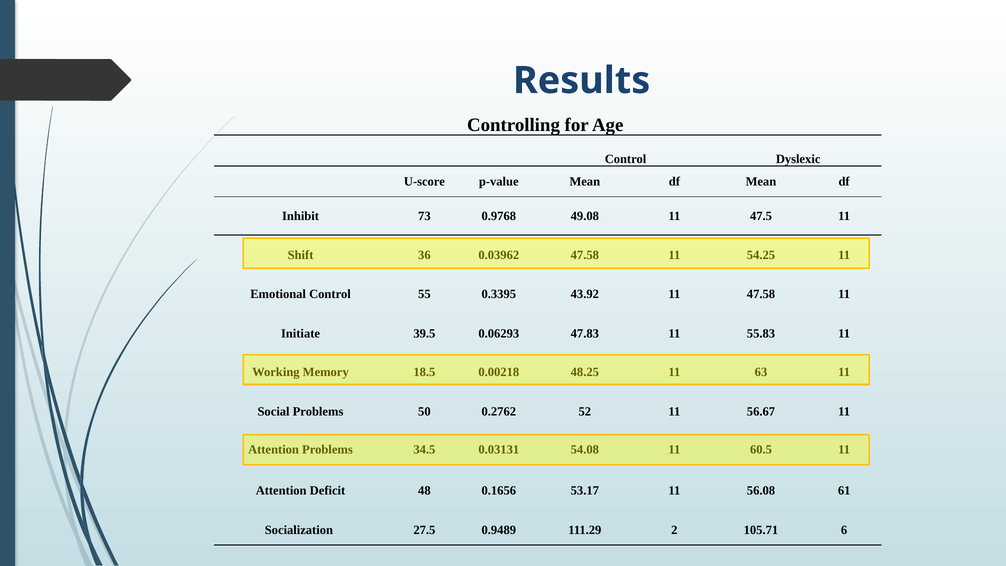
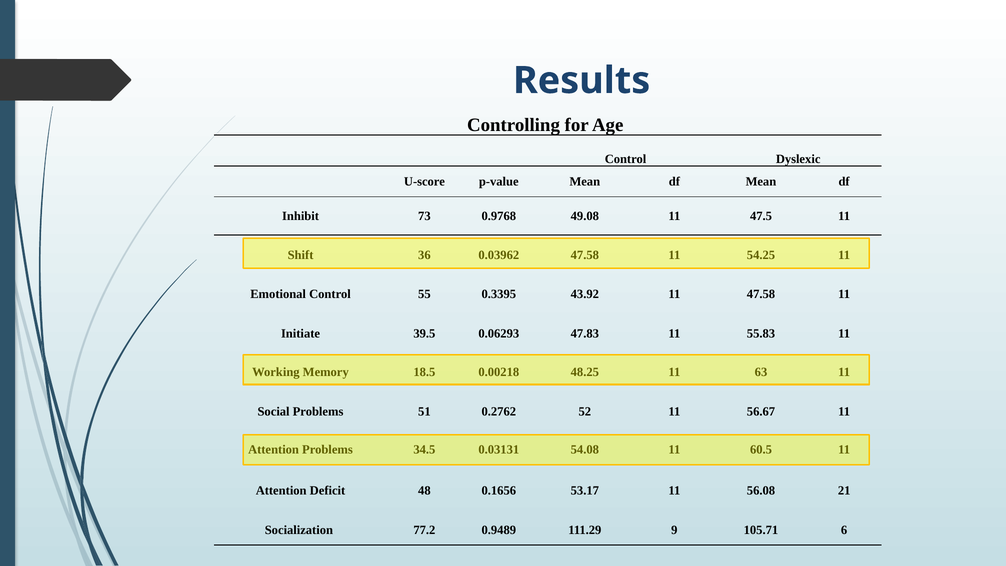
50: 50 -> 51
61: 61 -> 21
27.5: 27.5 -> 77.2
2: 2 -> 9
